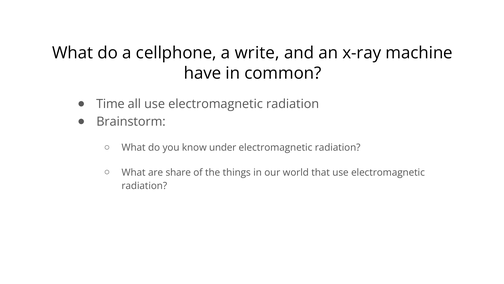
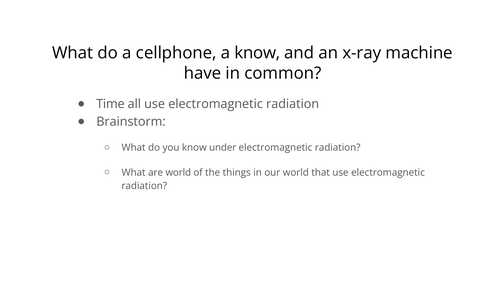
a write: write -> know
are share: share -> world
